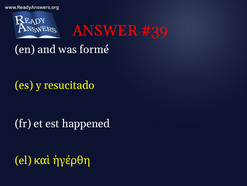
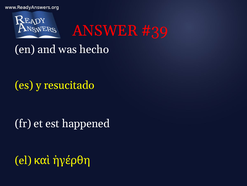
formé: formé -> hecho
